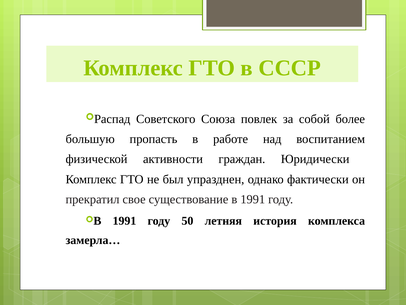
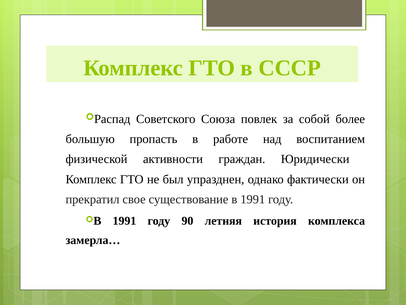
50: 50 -> 90
